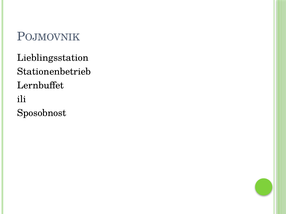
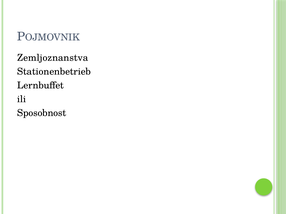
Lieblingsstation: Lieblingsstation -> Zemljoznanstva
